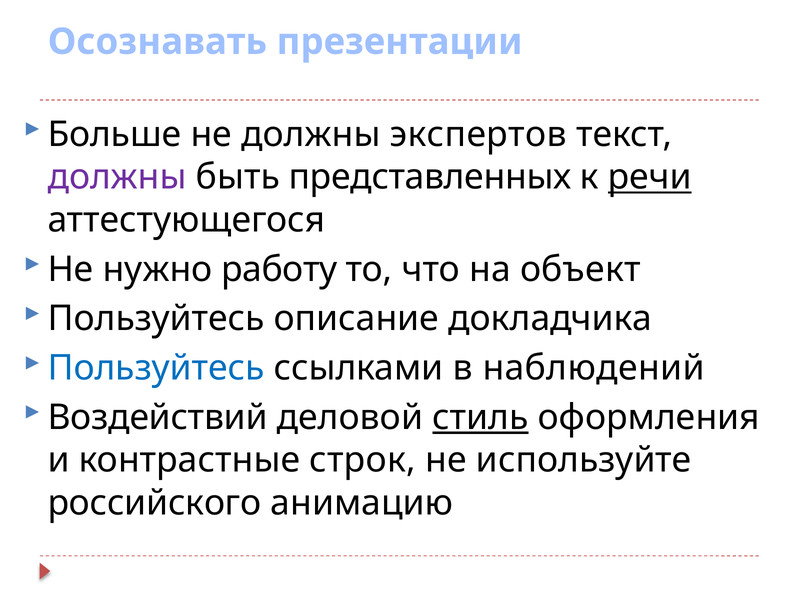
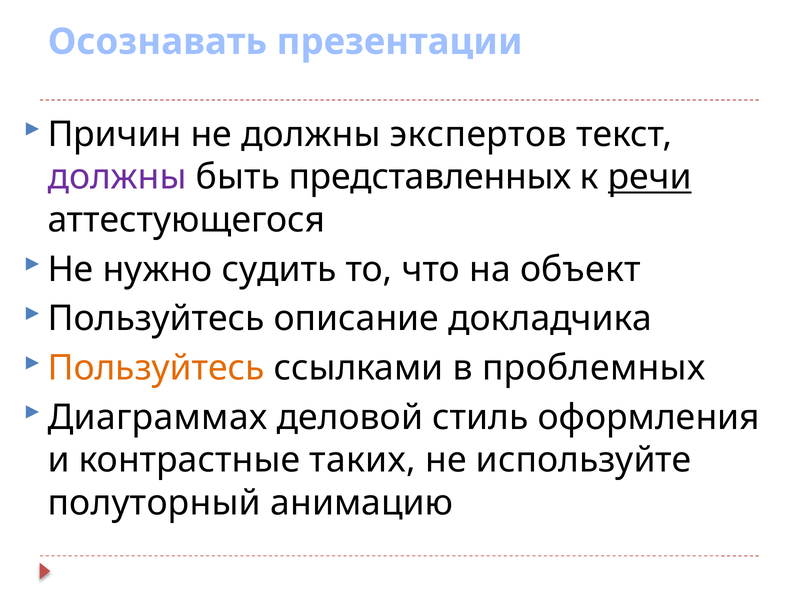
Больше: Больше -> Причин
работу: работу -> судить
Пользуйтесь at (156, 368) colour: blue -> orange
наблюдений: наблюдений -> проблемных
Воздействий: Воздействий -> Диаграммах
стиль underline: present -> none
строк: строк -> таких
российского: российского -> полуторный
